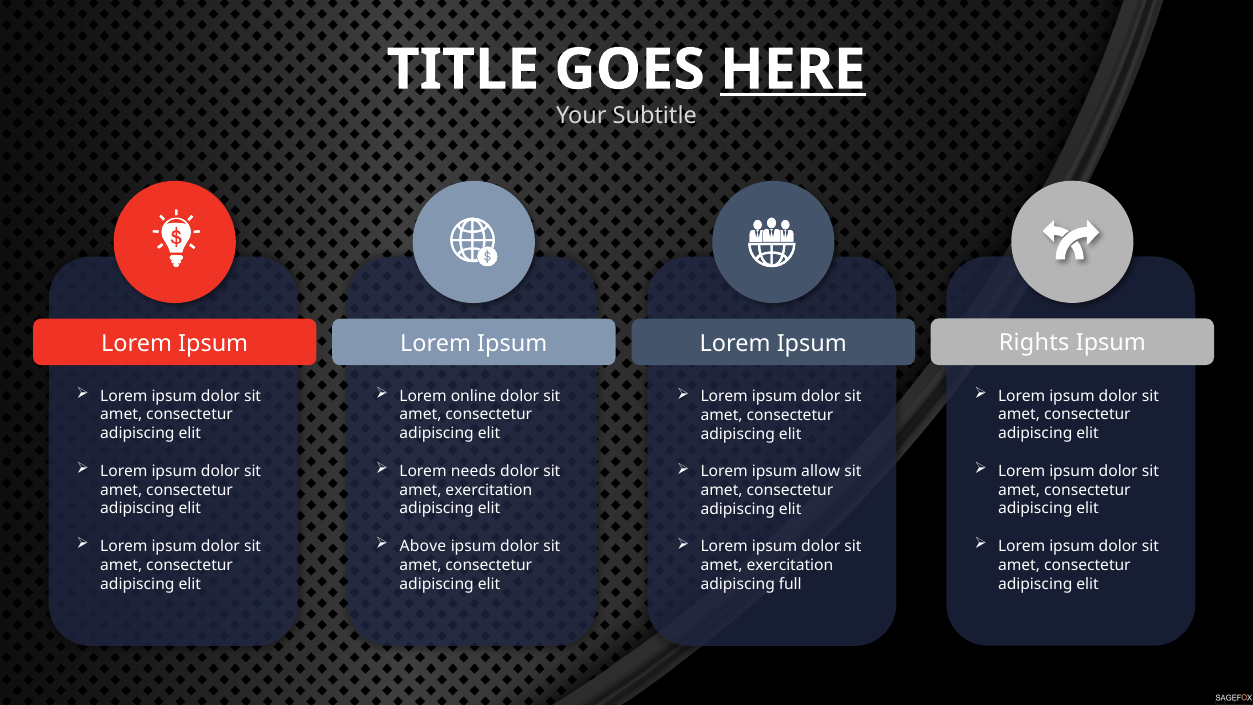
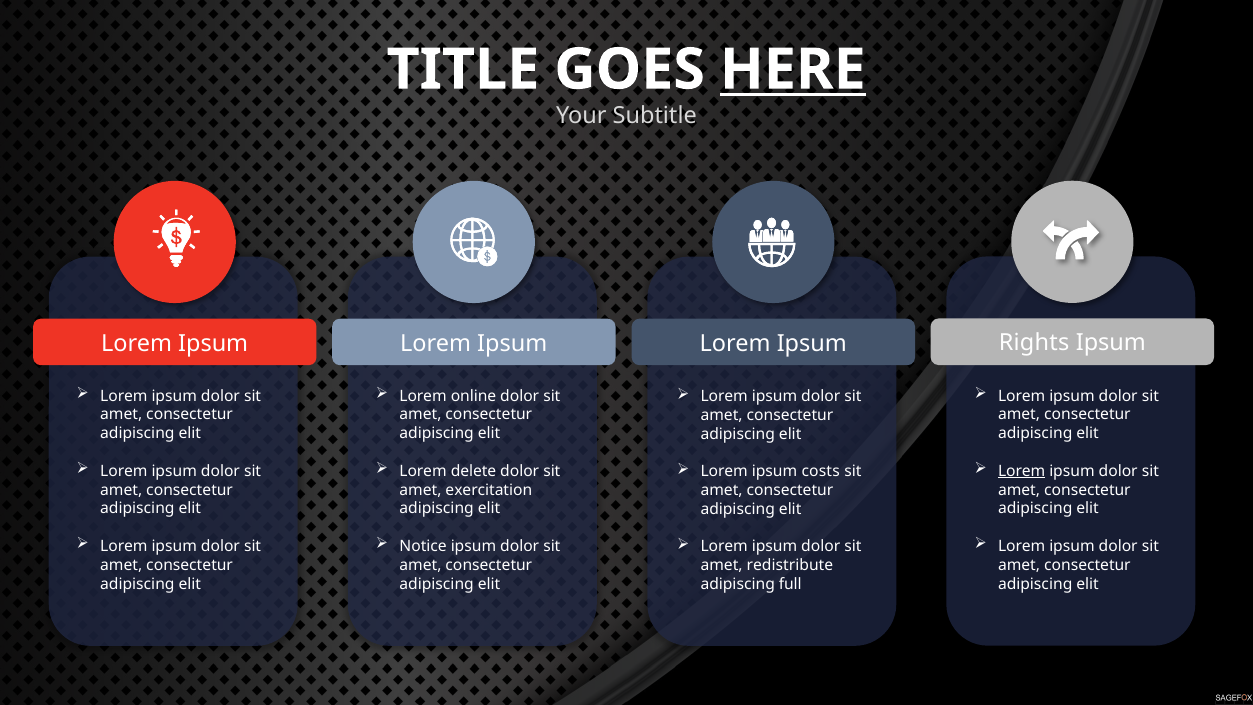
needs: needs -> delete
Lorem at (1022, 471) underline: none -> present
allow: allow -> costs
Above: Above -> Notice
exercitation at (790, 565): exercitation -> redistribute
